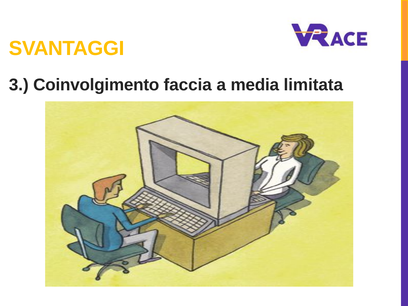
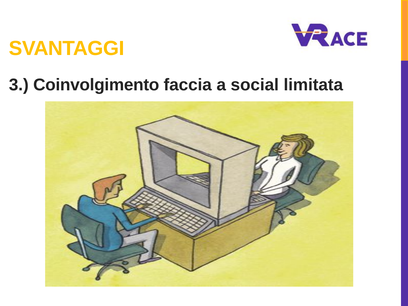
media: media -> social
